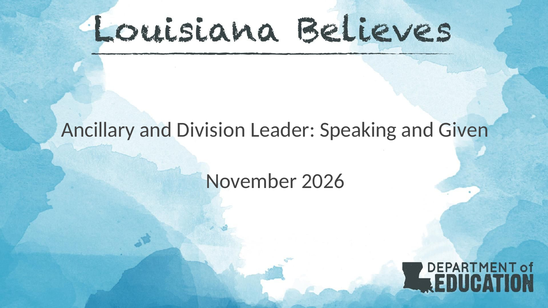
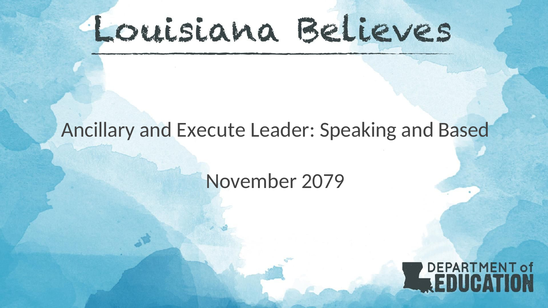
Division: Division -> Execute
Given: Given -> Based
2026: 2026 -> 2079
